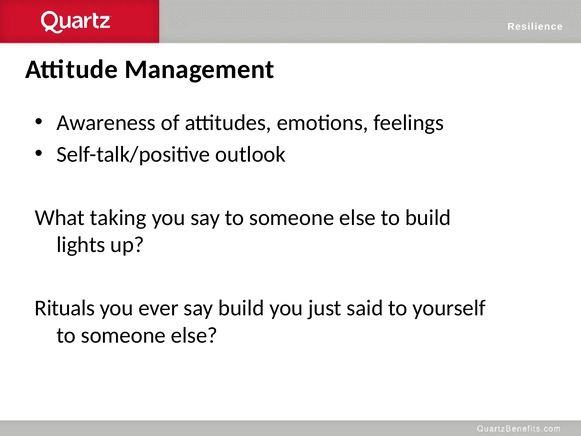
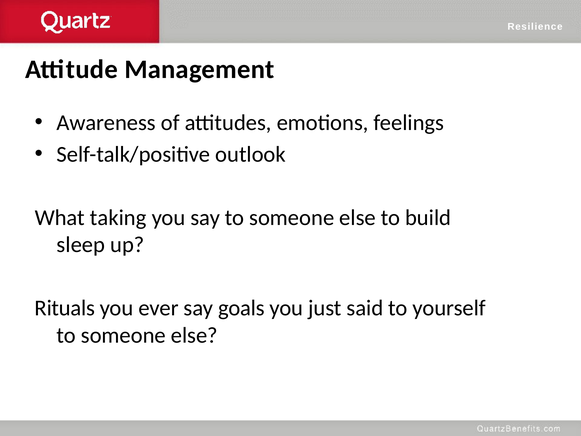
lights: lights -> sleep
say build: build -> goals
